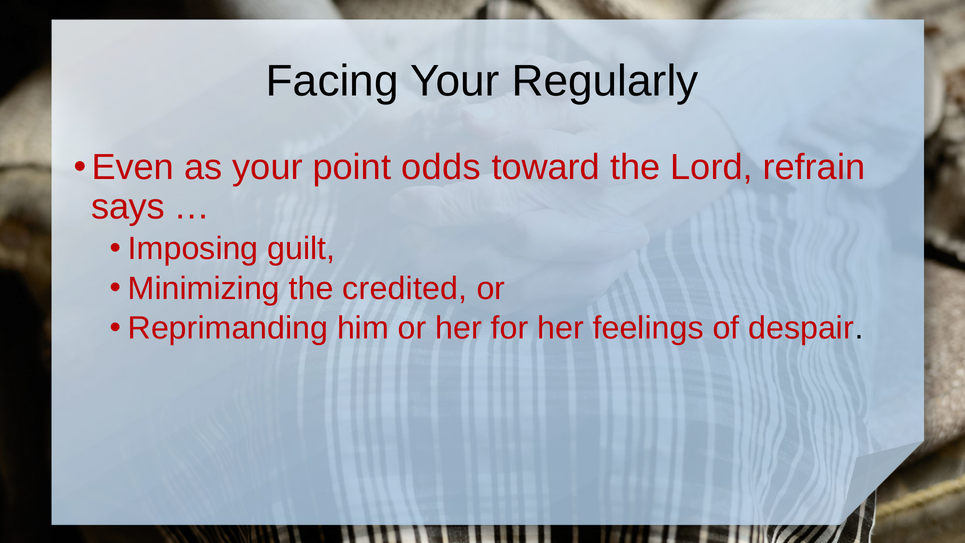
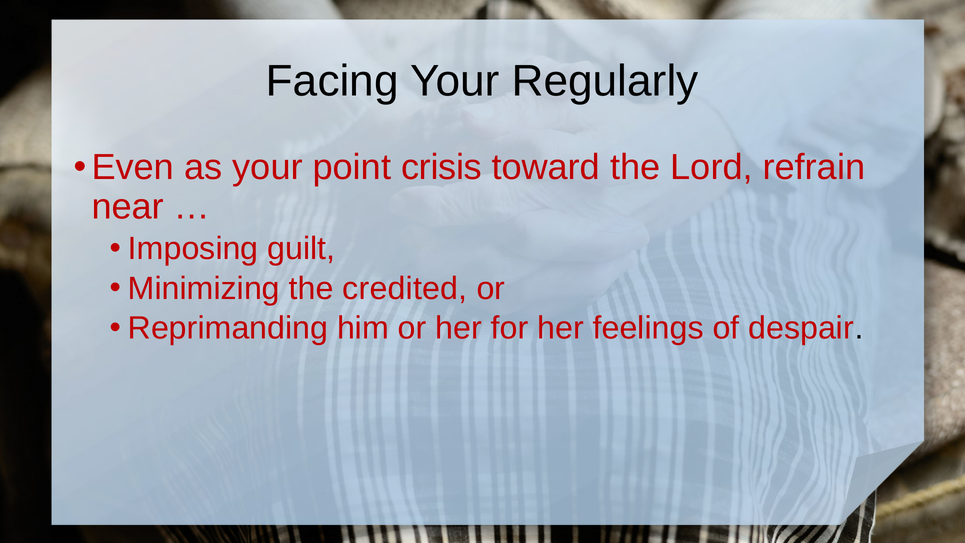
odds: odds -> crisis
says: says -> near
